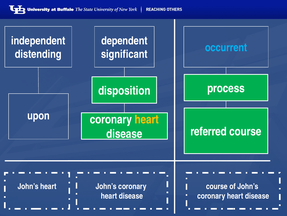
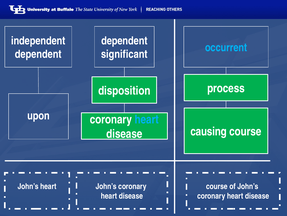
distending at (38, 54): distending -> dependent
heart at (147, 119) colour: yellow -> light blue
referred: referred -> causing
